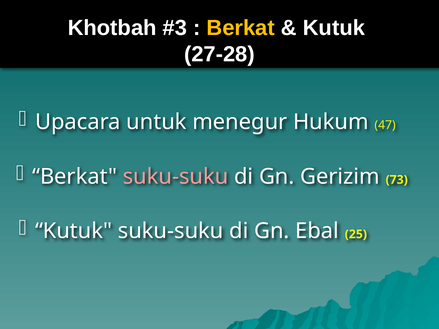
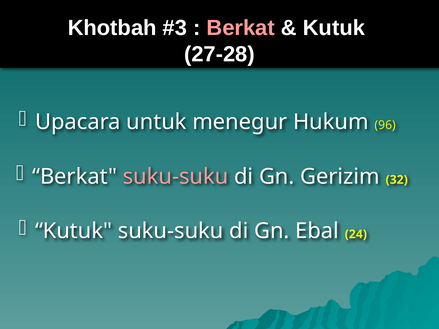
Berkat at (241, 28) colour: yellow -> pink
47: 47 -> 96
73: 73 -> 32
25: 25 -> 24
